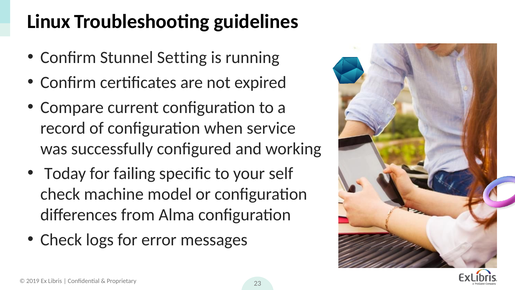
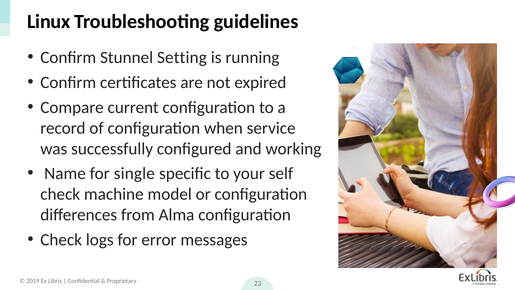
Today: Today -> Name
failing: failing -> single
